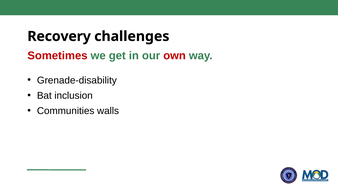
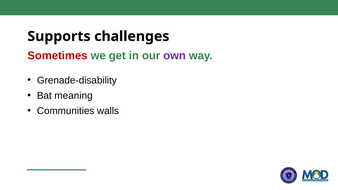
Recovery: Recovery -> Supports
own colour: red -> purple
inclusion: inclusion -> meaning
